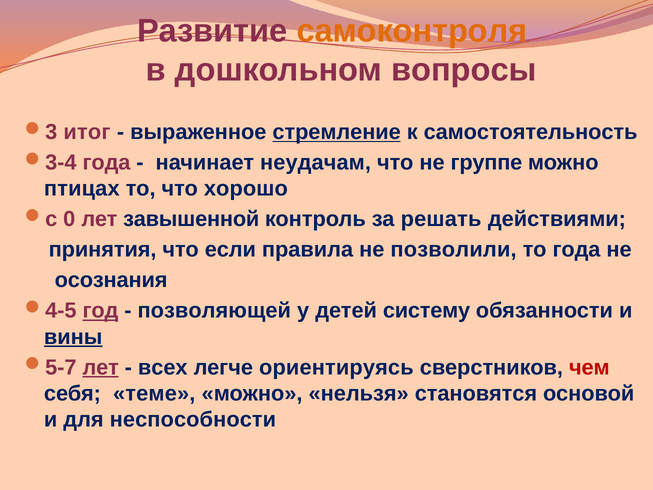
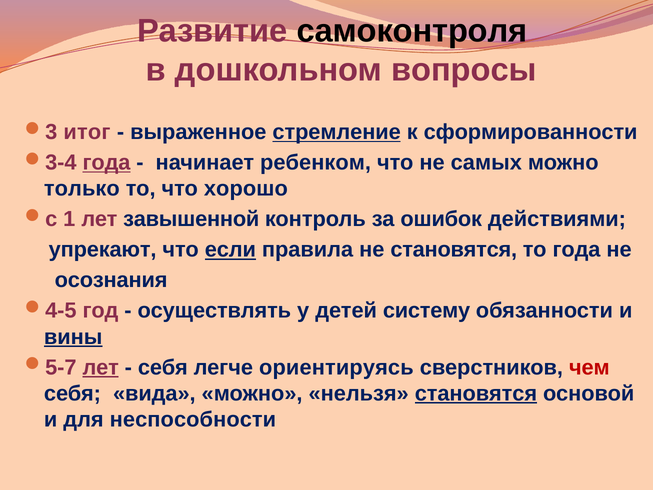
самоконтроля colour: orange -> black
самостоятельность: самостоятельность -> сформированности
года at (106, 163) underline: none -> present
неудачам: неудачам -> ребенком
группе: группе -> самых
птицах: птицах -> только
0: 0 -> 1
решать: решать -> ошибок
принятия: принятия -> упрекают
если underline: none -> present
не позволили: позволили -> становятся
год underline: present -> none
позволяющей: позволяющей -> осуществлять
всех at (163, 367): всех -> себя
теме: теме -> вида
становятся at (476, 393) underline: none -> present
